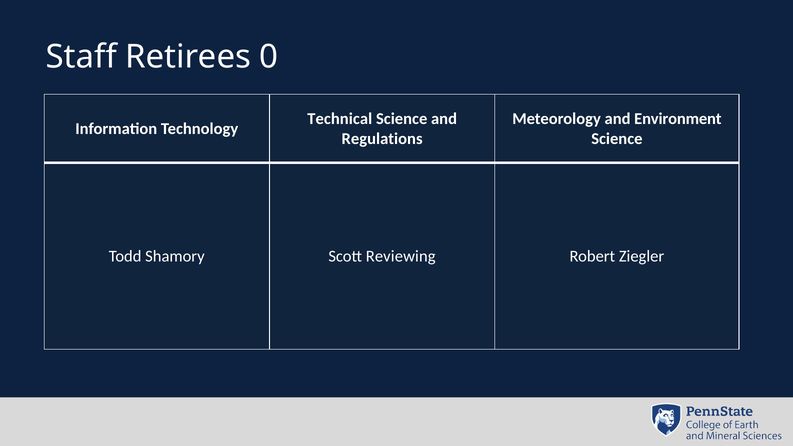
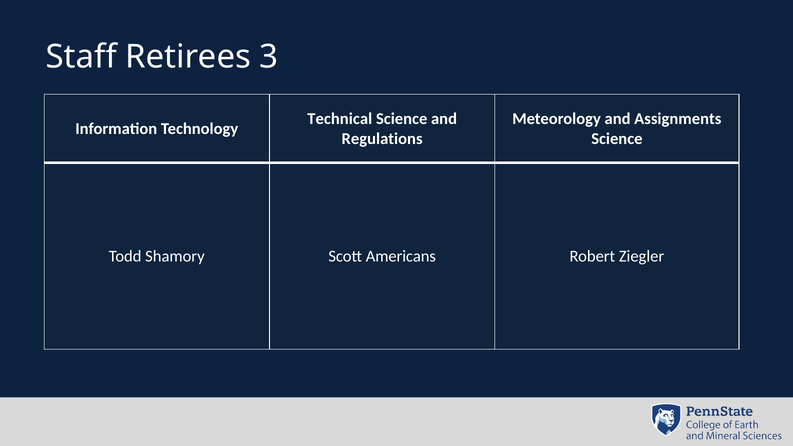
0: 0 -> 3
Environment: Environment -> Assignments
Reviewing: Reviewing -> Americans
